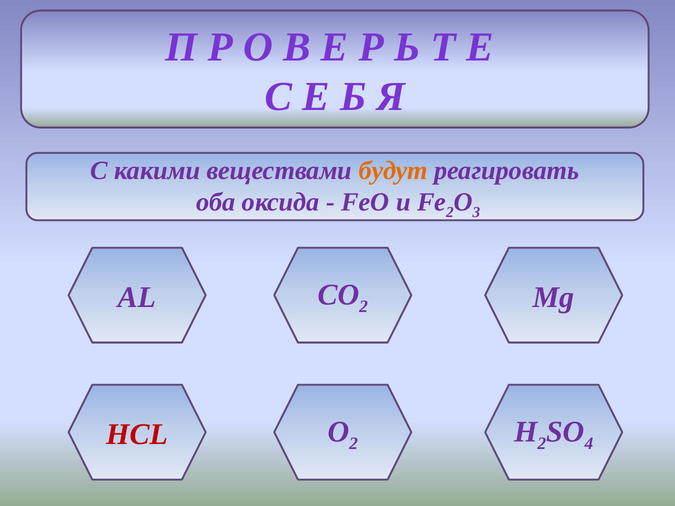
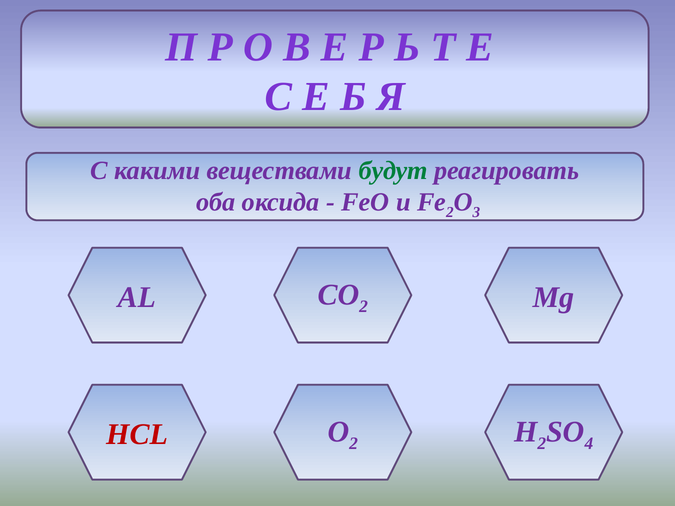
будут colour: orange -> green
